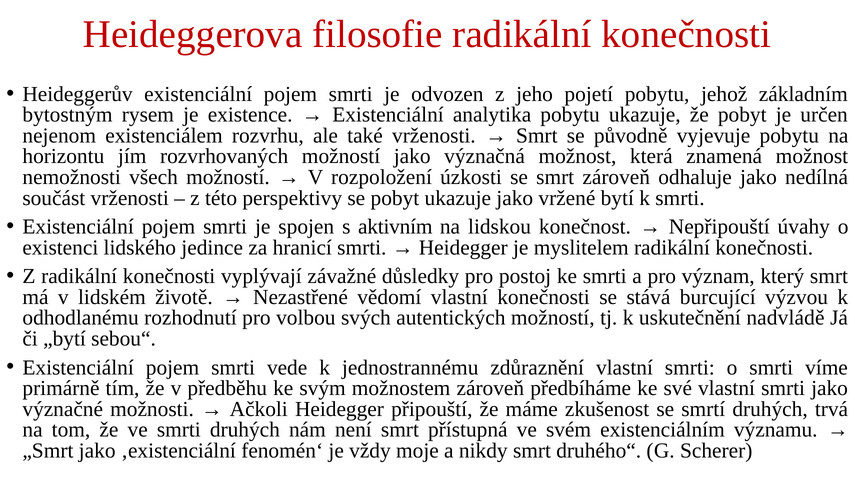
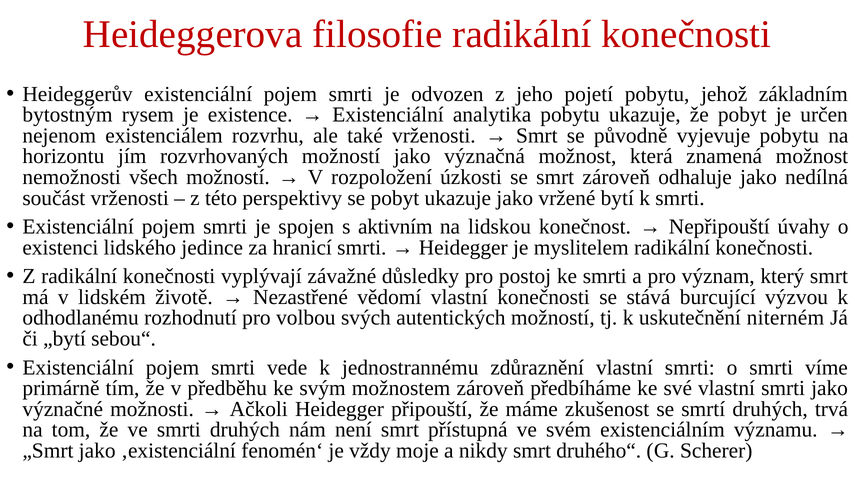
nadvládě: nadvládě -> niterném
